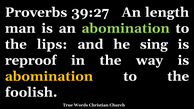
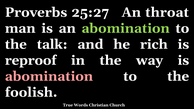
39:27: 39:27 -> 25:27
length: length -> throat
lips: lips -> talk
sing: sing -> rich
abomination at (49, 76) colour: yellow -> pink
